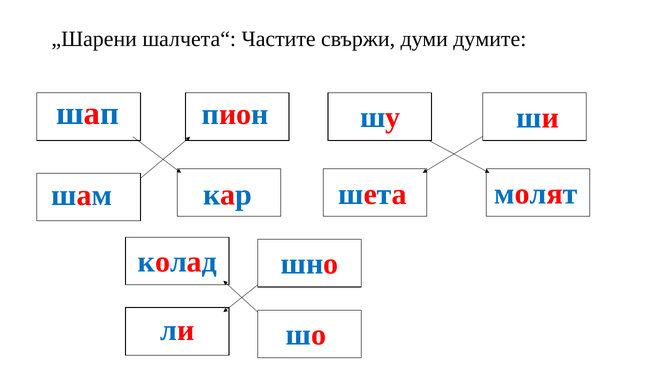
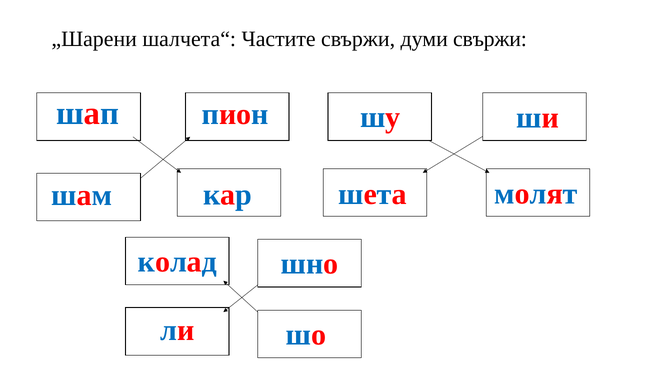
думи думите: думите -> свържи
